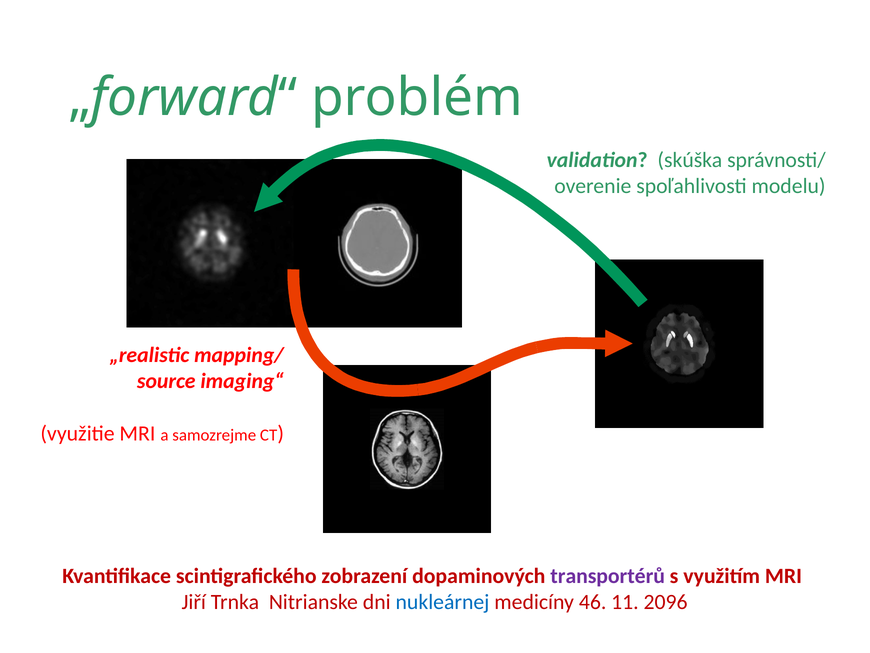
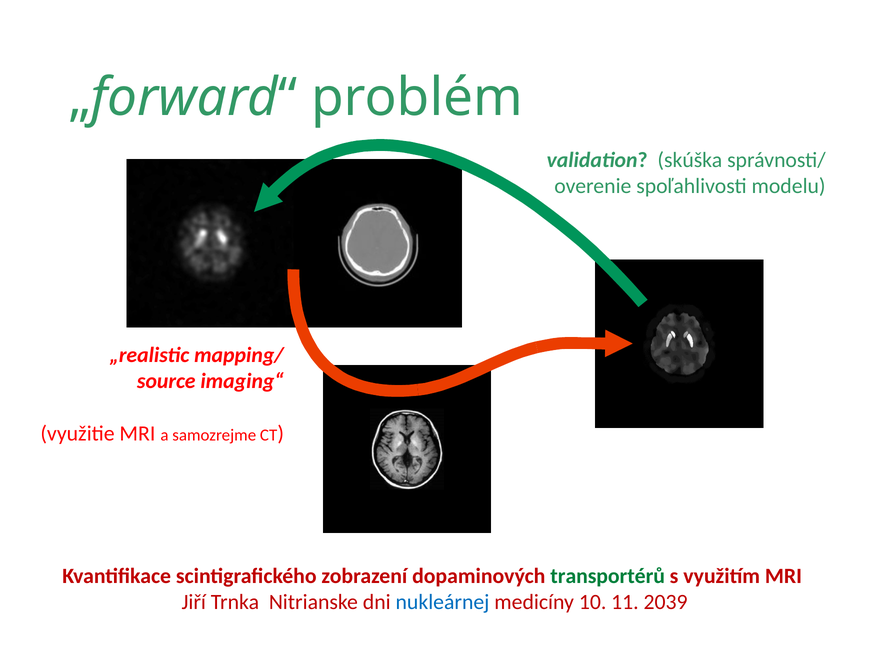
transportérů colour: purple -> green
46: 46 -> 10
2096: 2096 -> 2039
